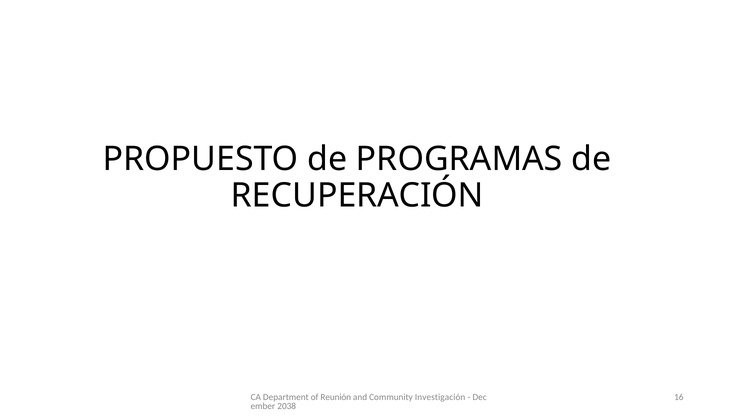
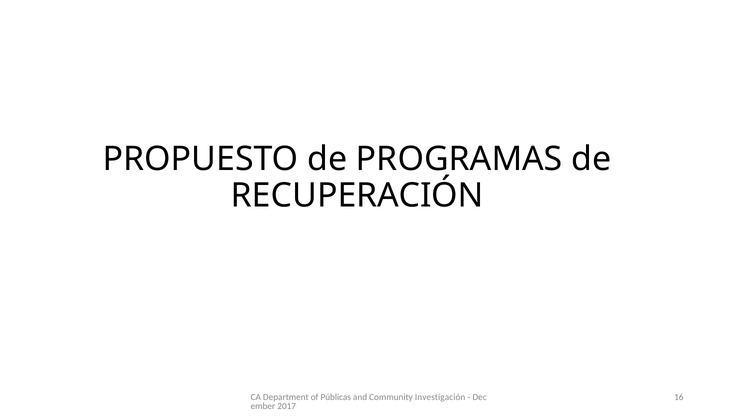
Reunión: Reunión -> Públicas
2038: 2038 -> 2017
